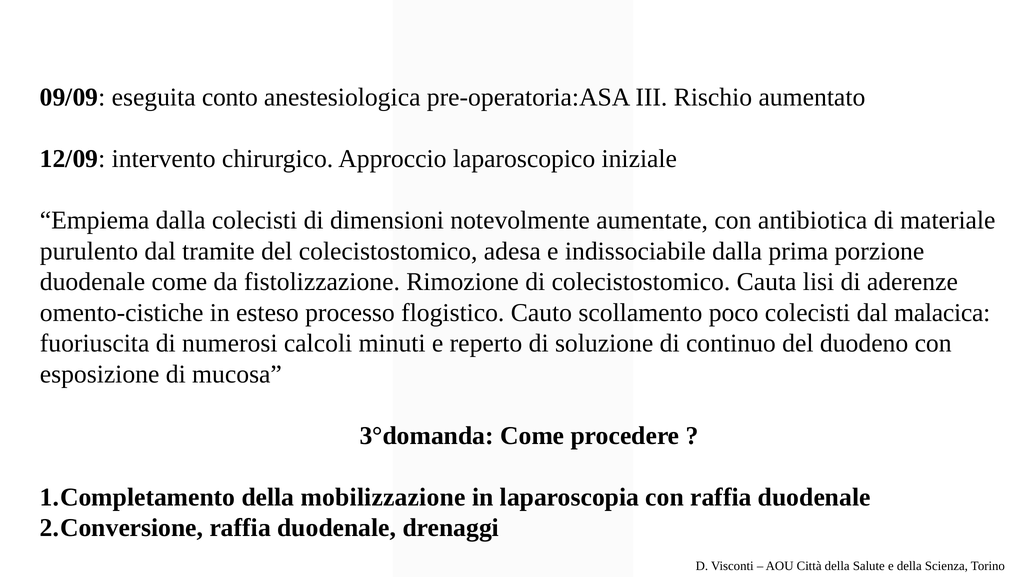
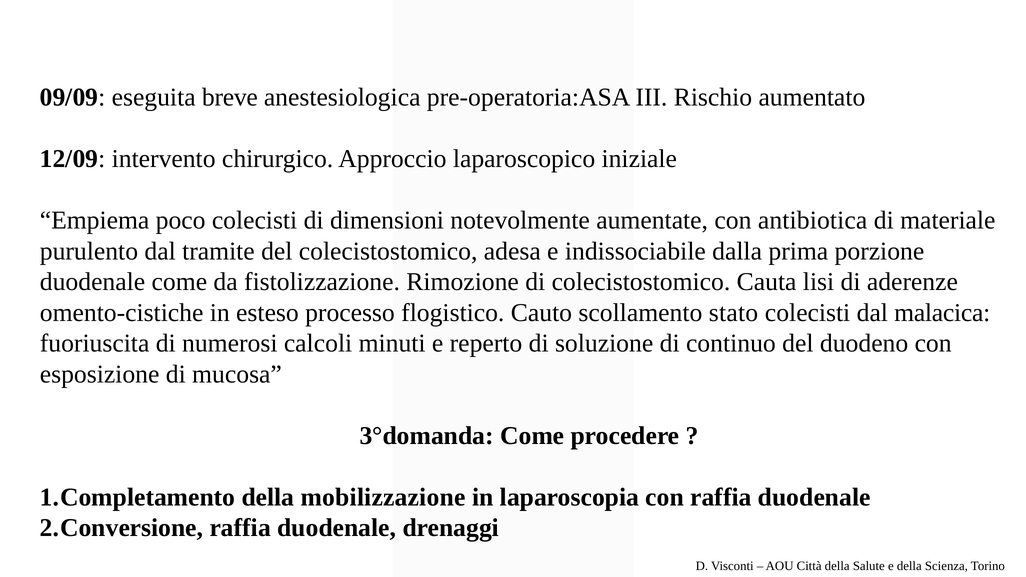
conto: conto -> breve
Empiema dalla: dalla -> poco
poco: poco -> stato
